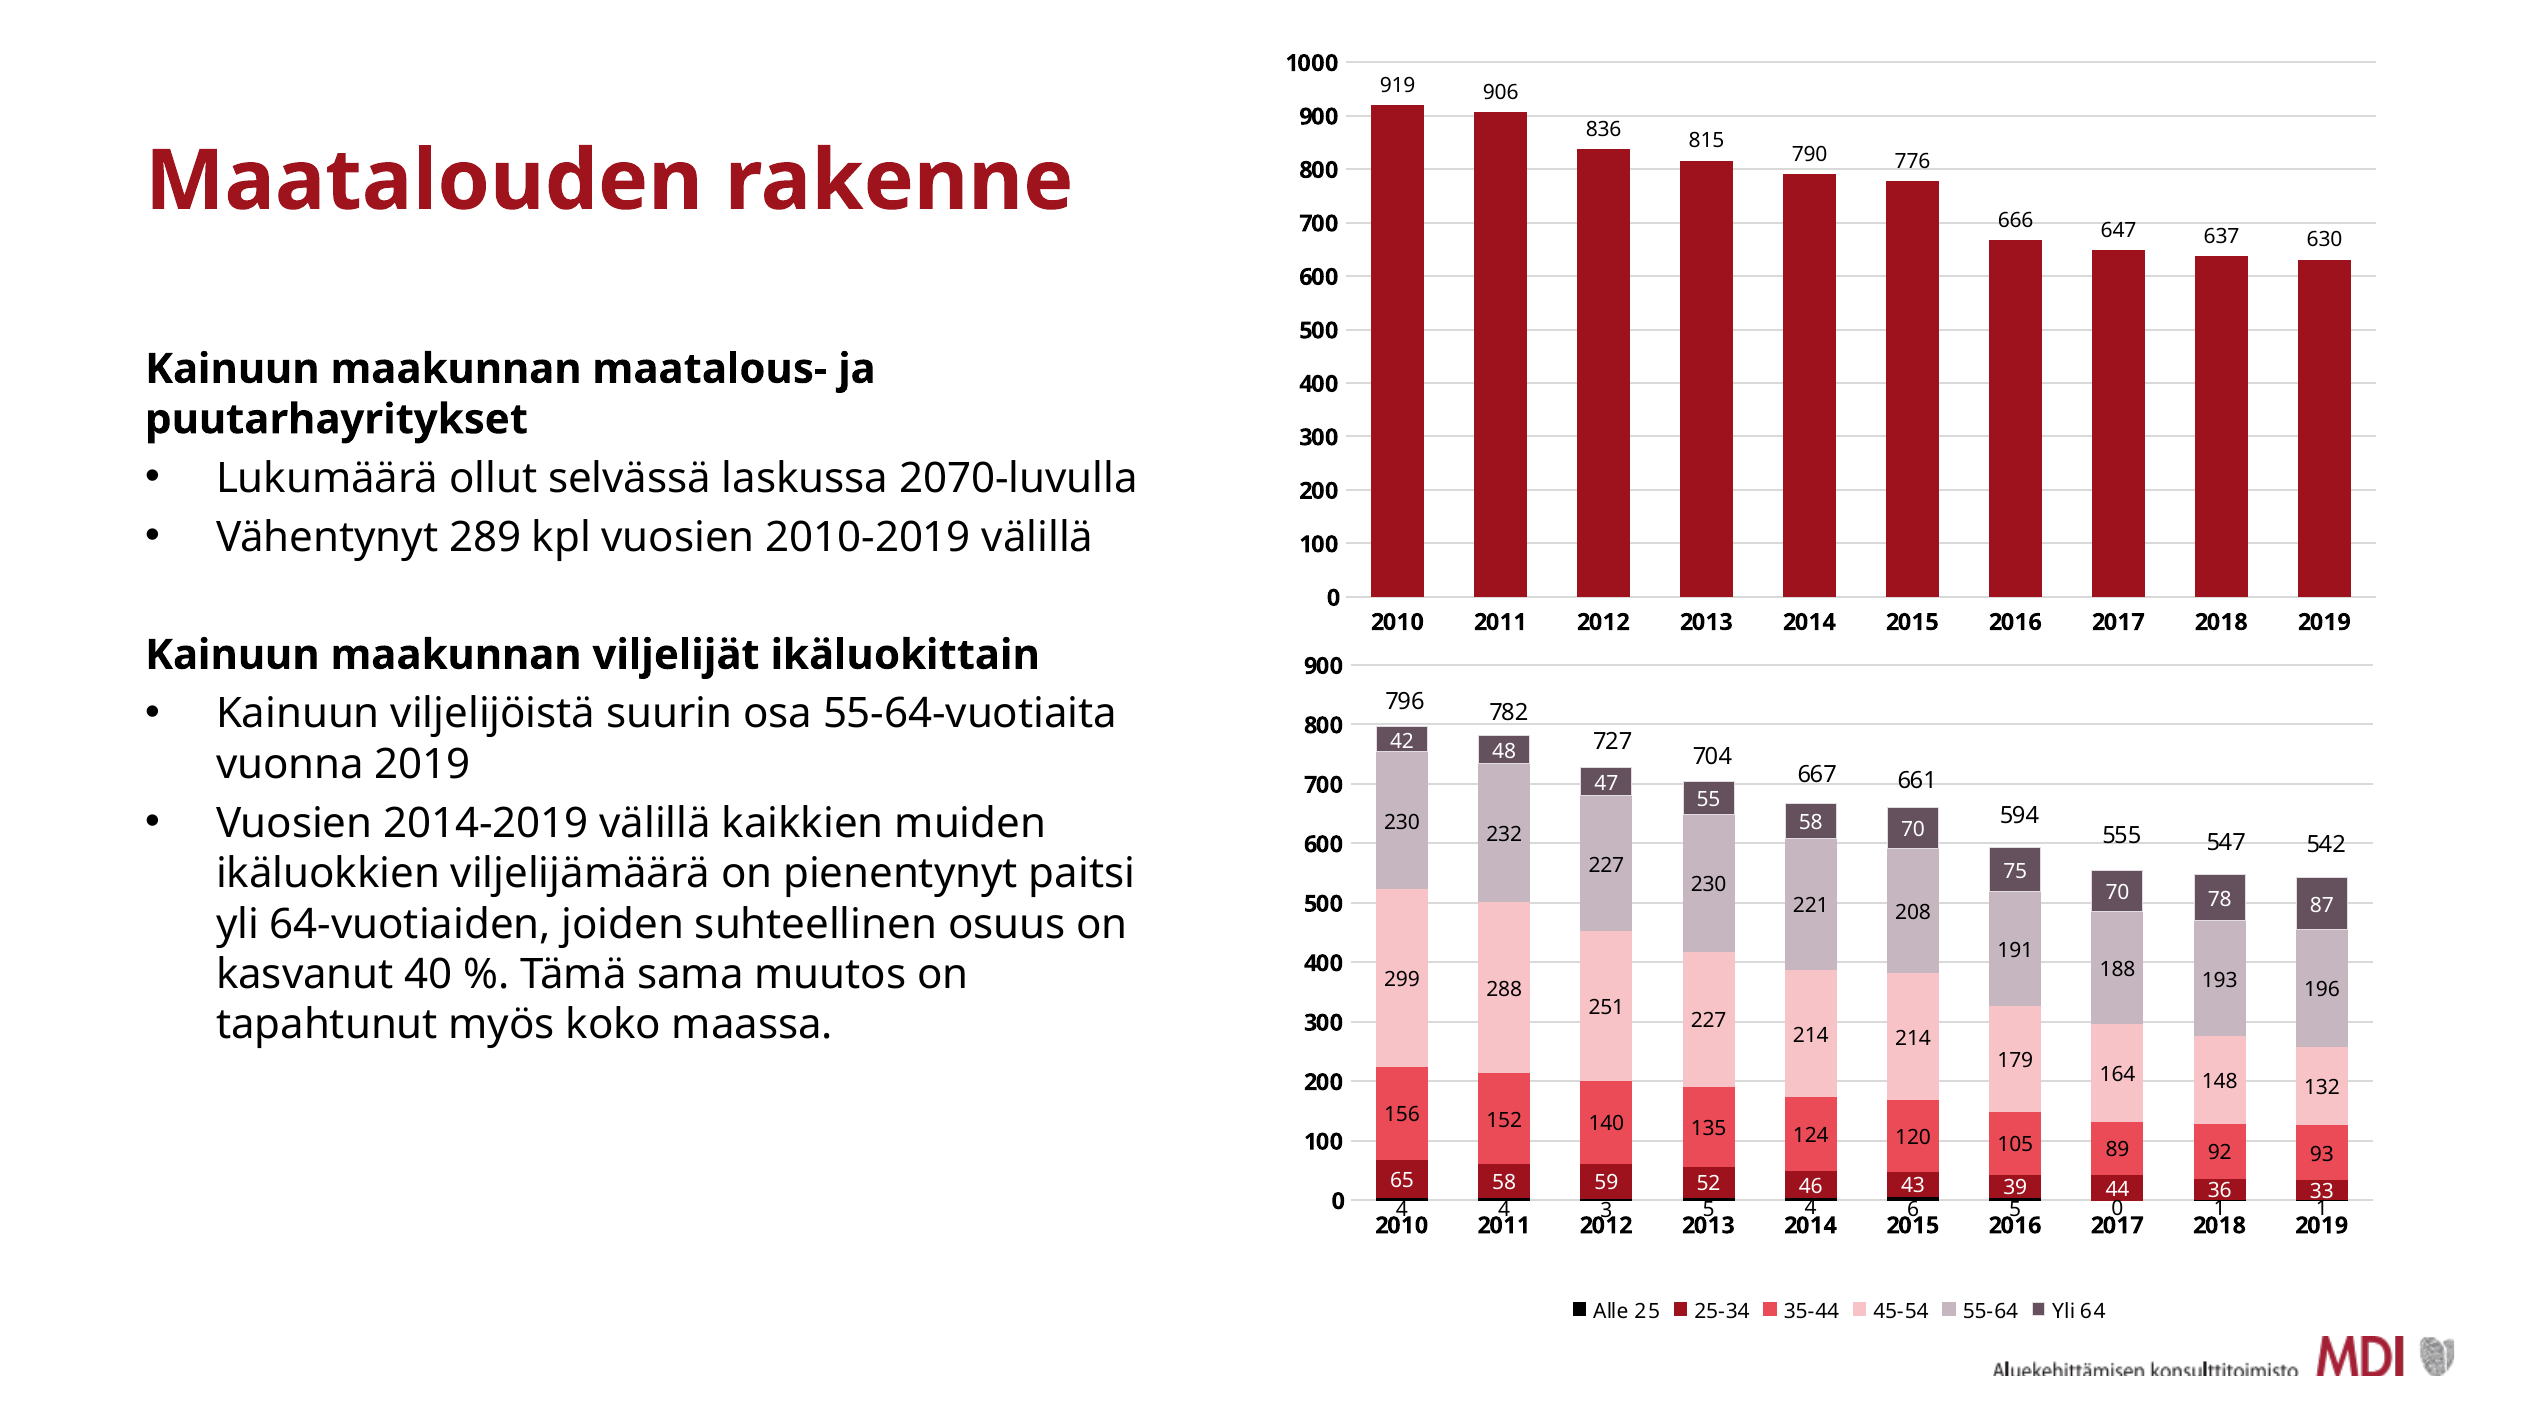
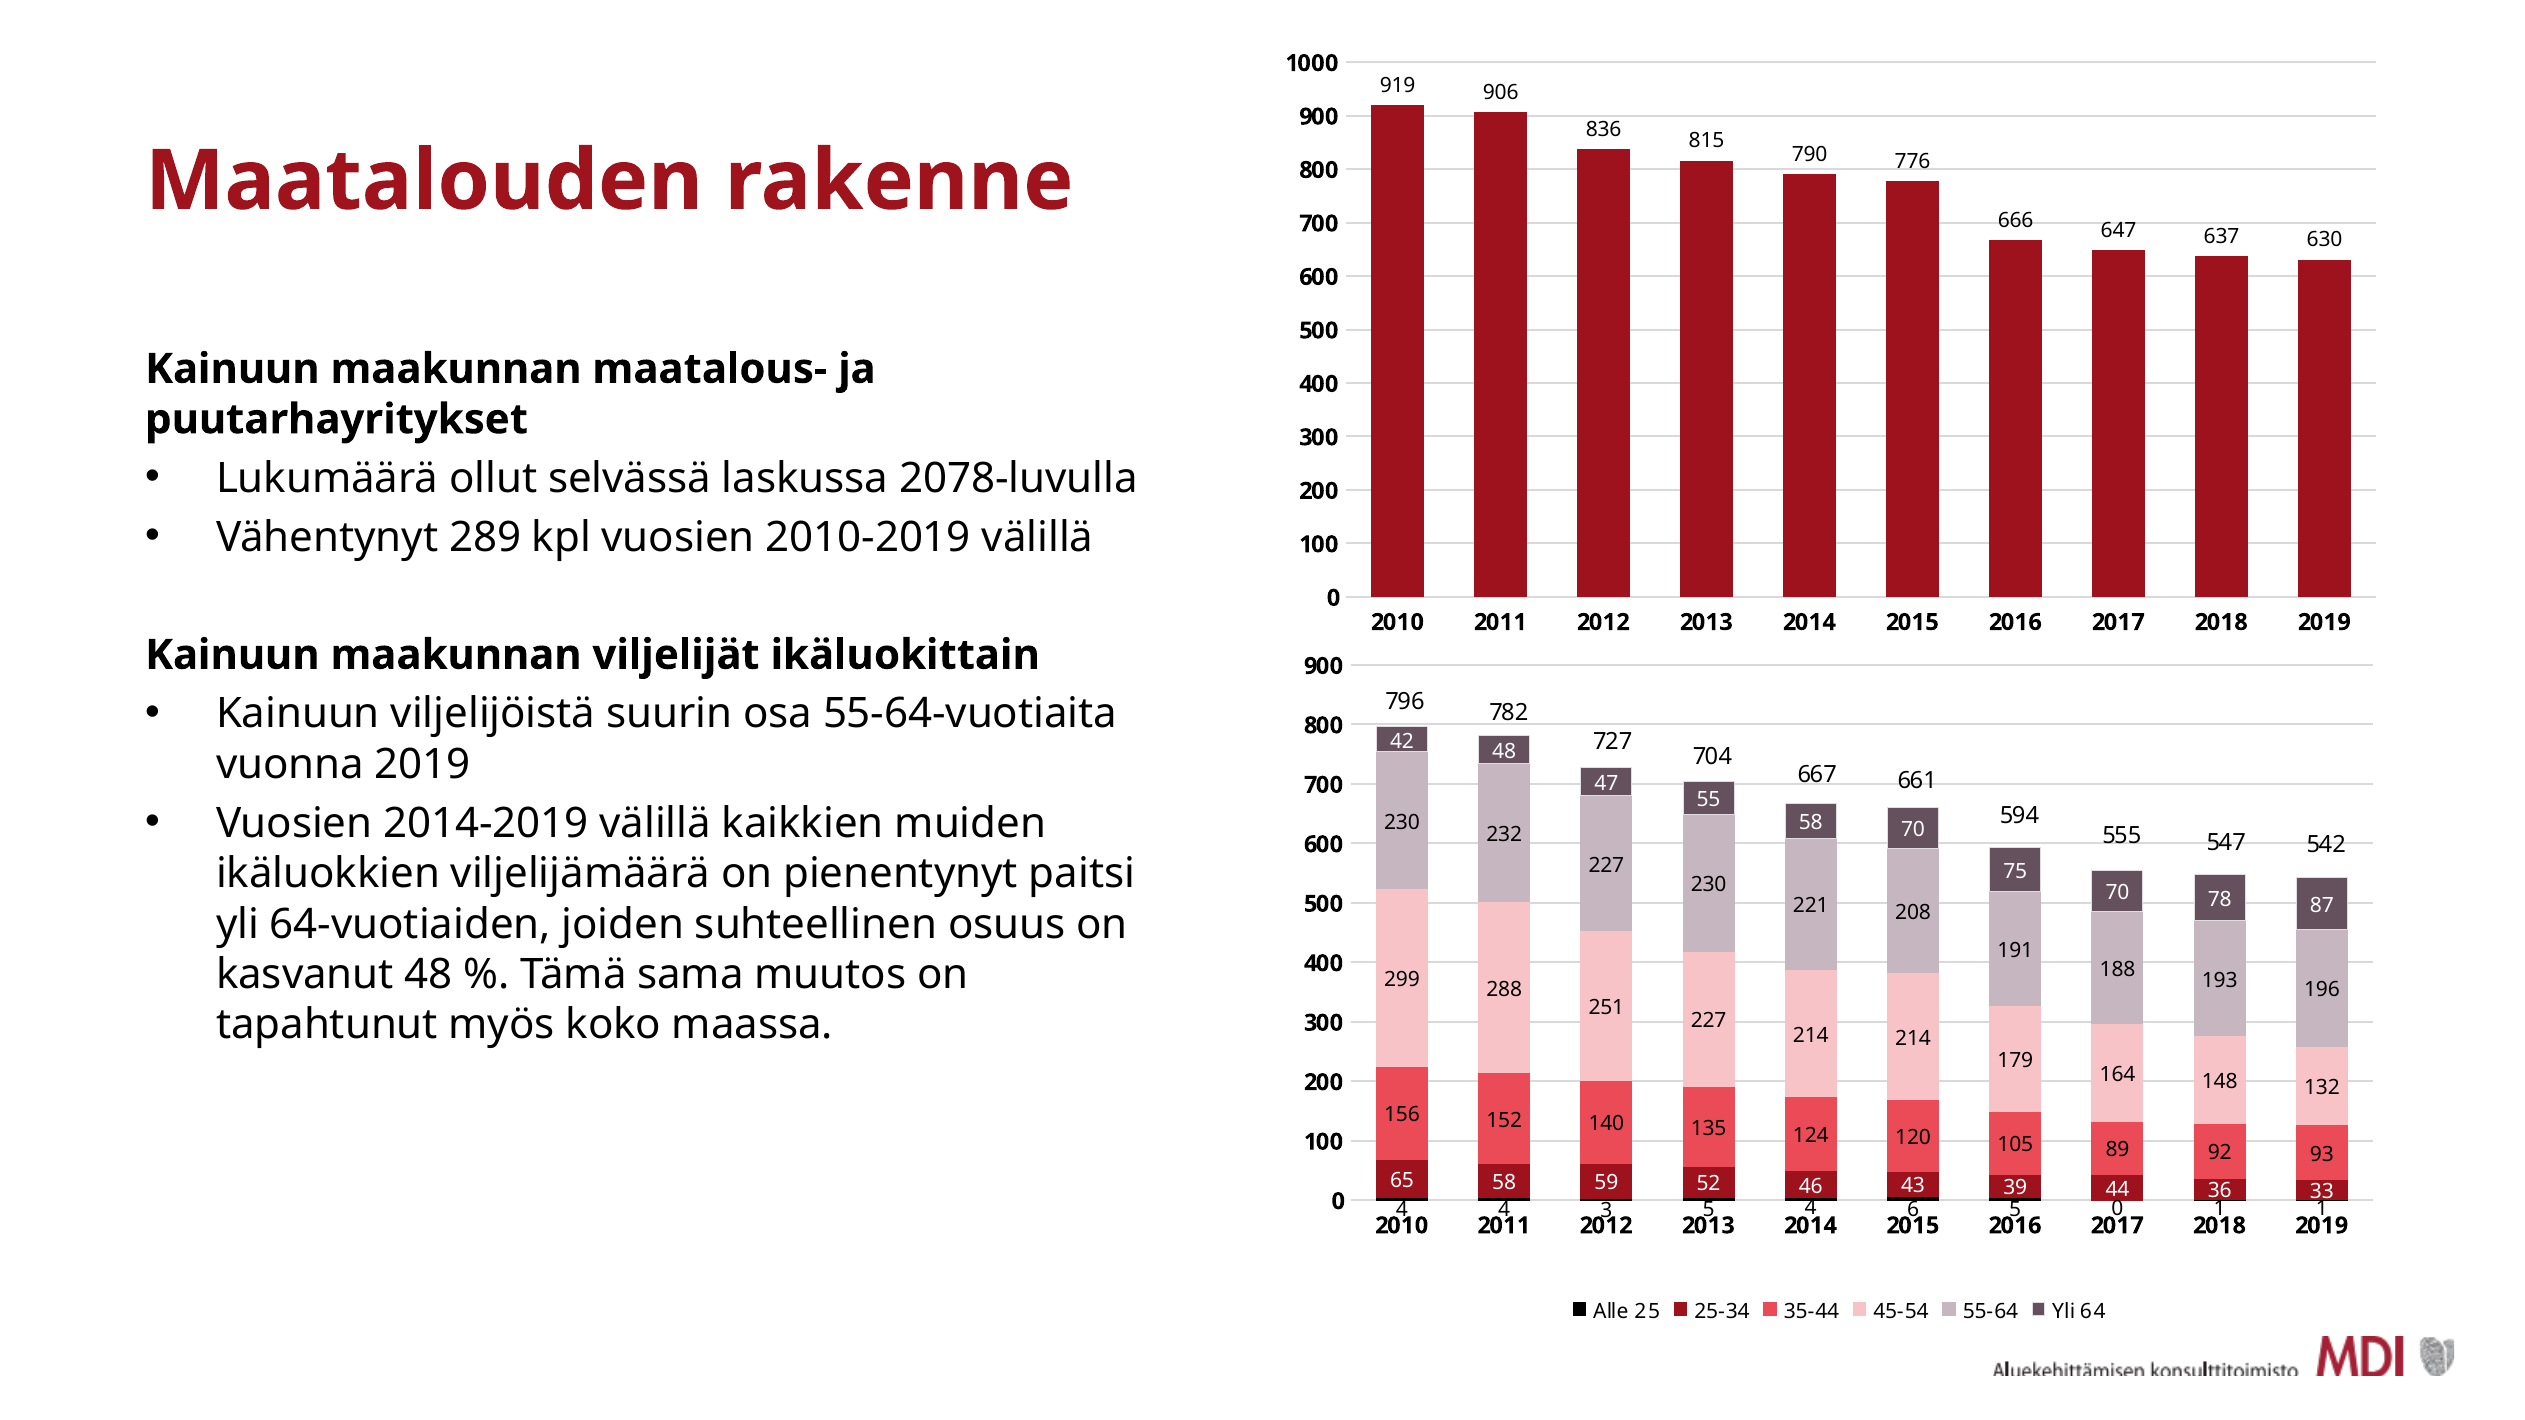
2070-luvulla: 2070-luvulla -> 2078-luvulla
kasvanut 40: 40 -> 48
